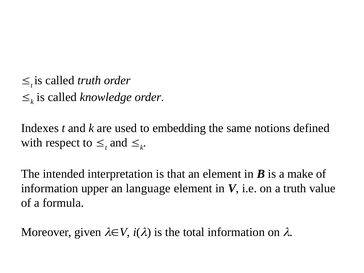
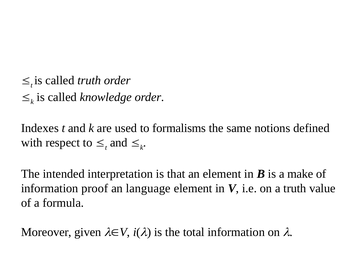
embedding: embedding -> formalisms
upper: upper -> proof
